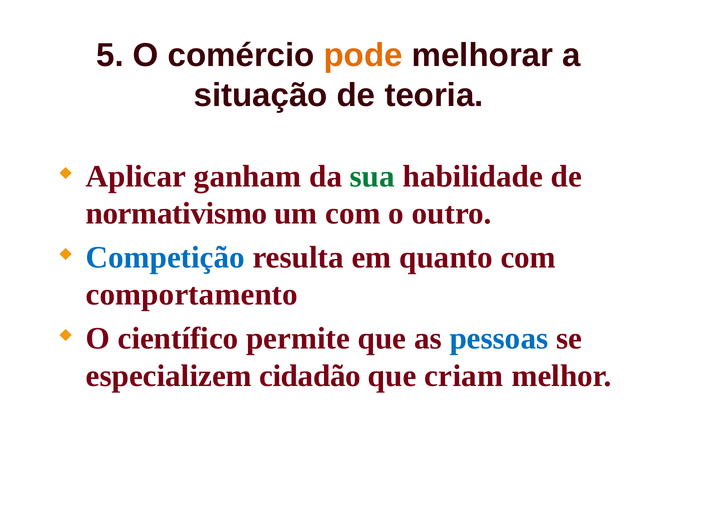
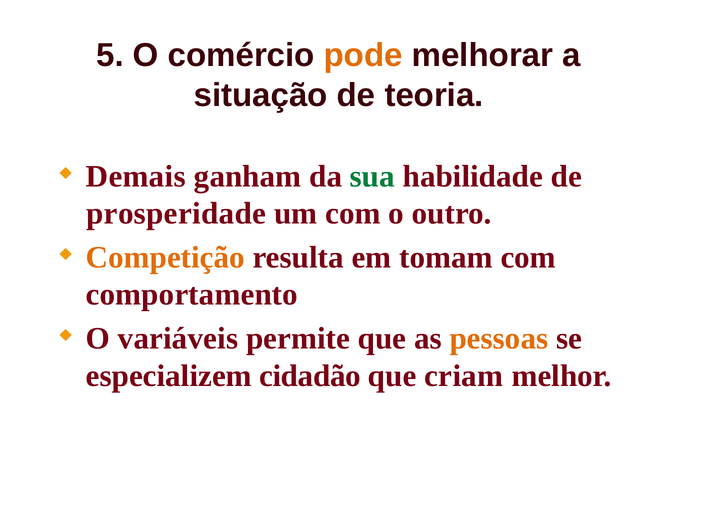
Aplicar: Aplicar -> Demais
normativismo: normativismo -> prosperidade
Competição colour: blue -> orange
quanto: quanto -> tomam
científico: científico -> variáveis
pessoas colour: blue -> orange
